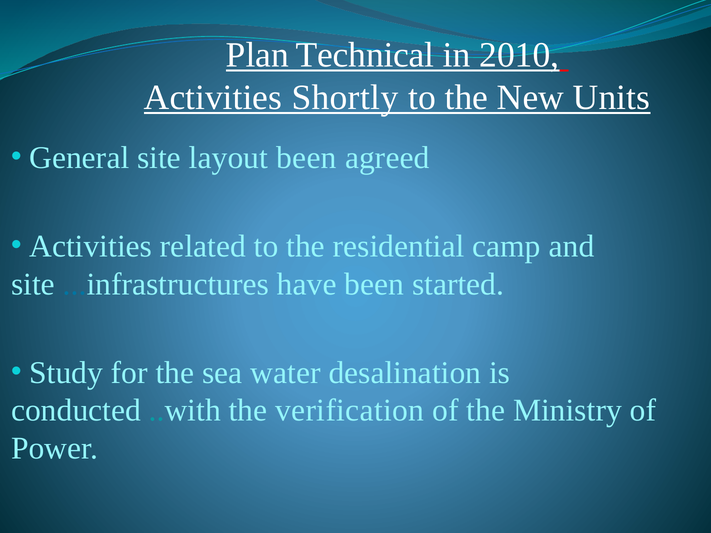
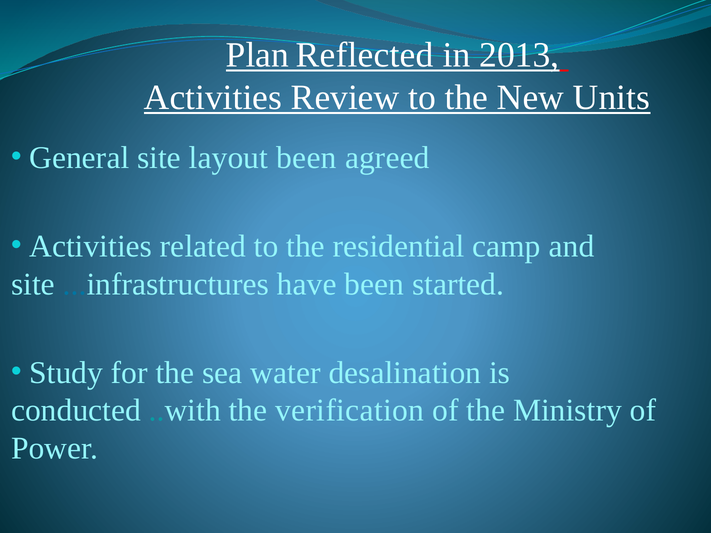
Technical: Technical -> Reflected
2010: 2010 -> 2013
Shortly: Shortly -> Review
